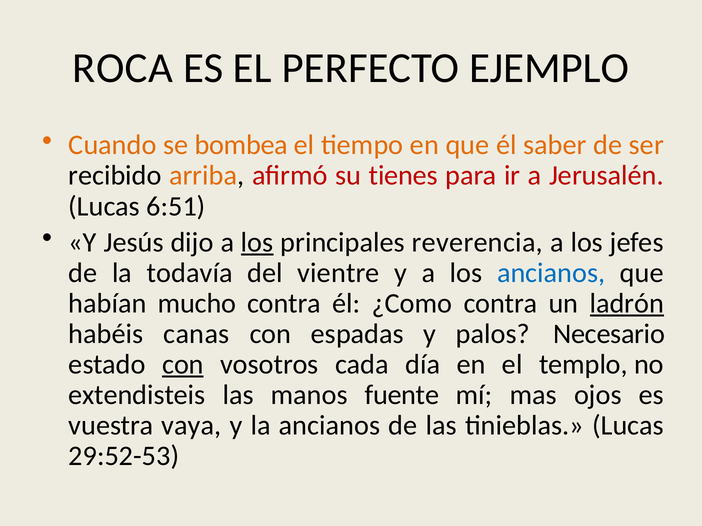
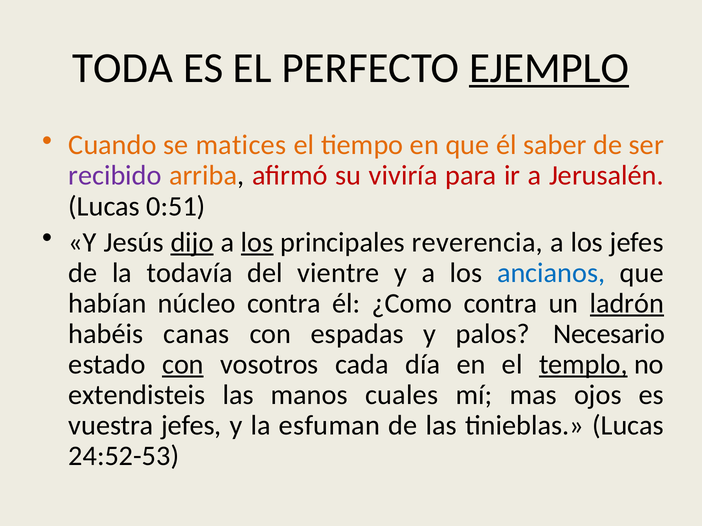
ROCA: ROCA -> TODA
EJEMPLO underline: none -> present
bombea: bombea -> matices
recibido colour: black -> purple
tienes: tienes -> viviría
6:51: 6:51 -> 0:51
dijo underline: none -> present
mucho: mucho -> núcleo
templo underline: none -> present
fuente: fuente -> cuales
vuestra vaya: vaya -> jefes
la ancianos: ancianos -> esfuman
29:52-53: 29:52-53 -> 24:52-53
